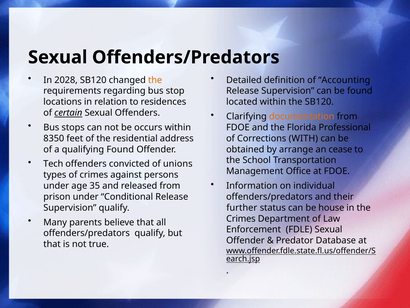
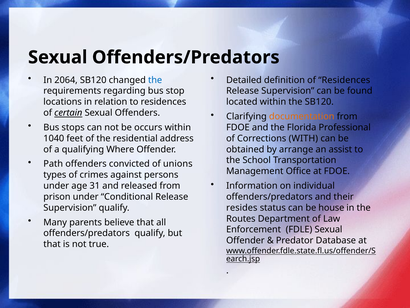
2028: 2028 -> 2064
the at (155, 80) colour: orange -> blue
of Accounting: Accounting -> Residences
8350: 8350 -> 1040
qualifying Found: Found -> Where
cease: cease -> assist
Tech: Tech -> Path
35: 35 -> 31
further: further -> resides
Crimes at (241, 218): Crimes -> Routes
